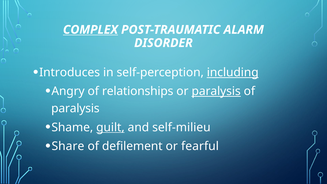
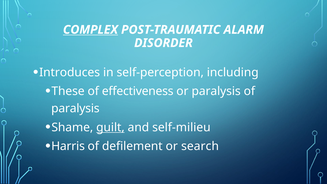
including underline: present -> none
Angry: Angry -> These
relationships: relationships -> effectiveness
paralysis at (216, 91) underline: present -> none
Share: Share -> Harris
fearful: fearful -> search
